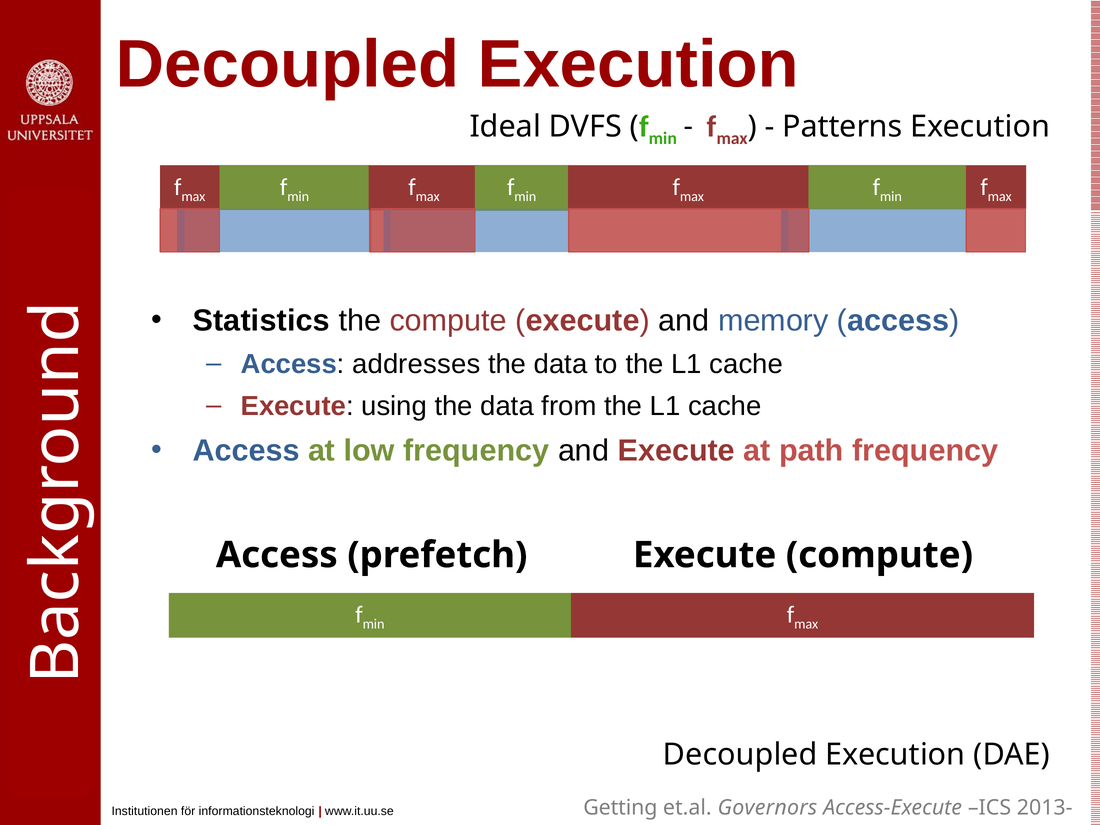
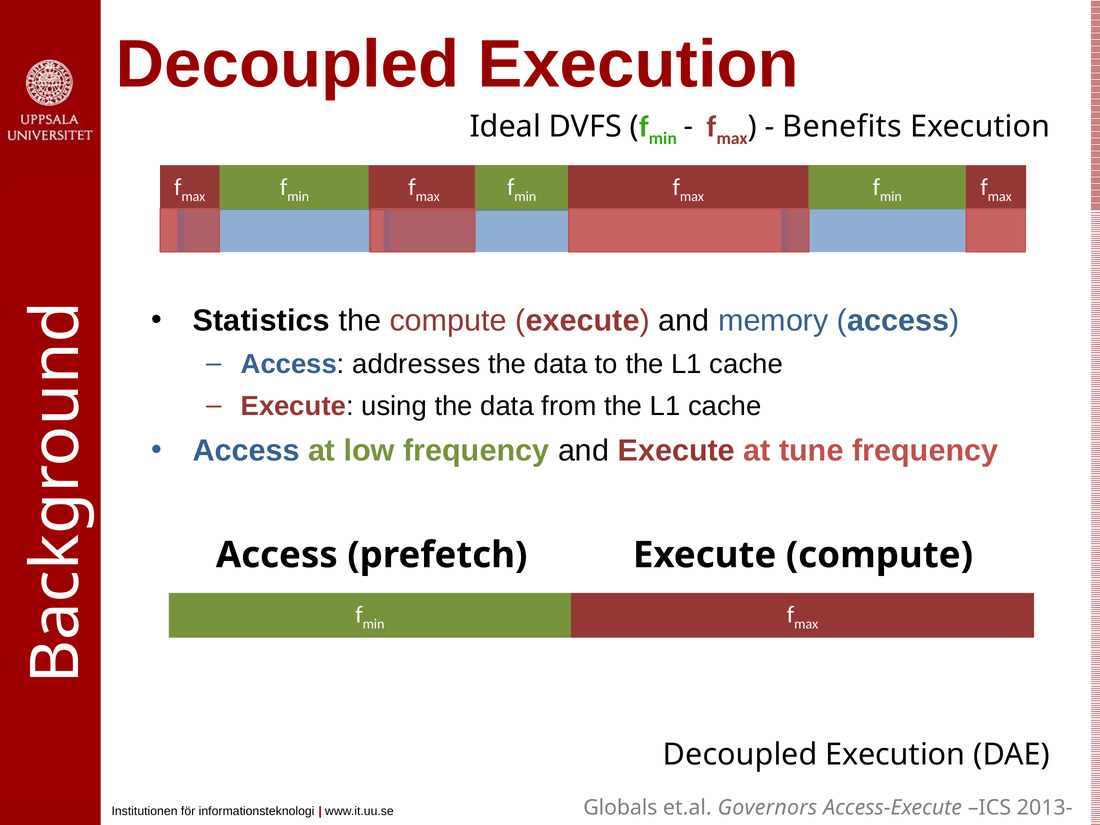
Patterns: Patterns -> Benefits
path: path -> tune
Getting: Getting -> Globals
